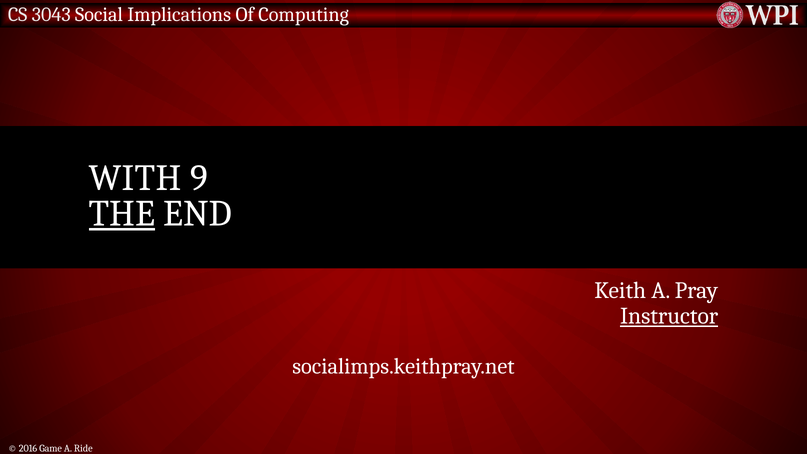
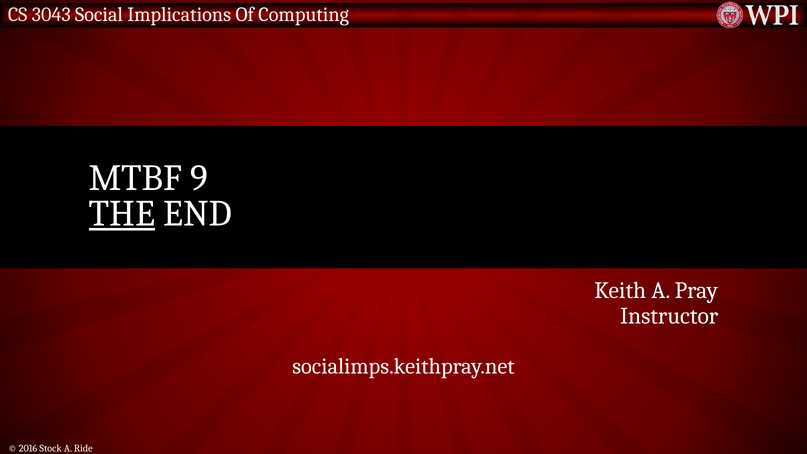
WITH: WITH -> MTBF
Instructor underline: present -> none
Game: Game -> Stock
